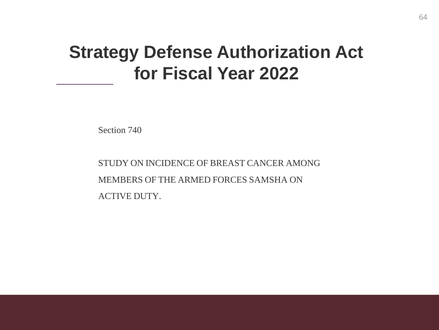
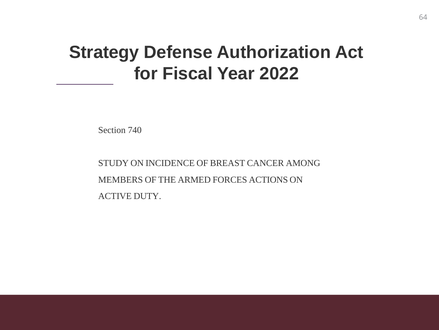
SAMSHA: SAMSHA -> ACTIONS
